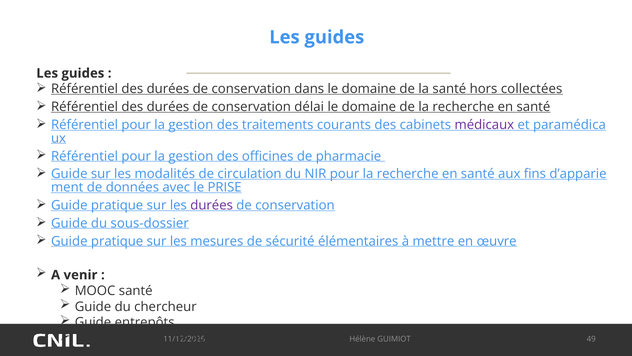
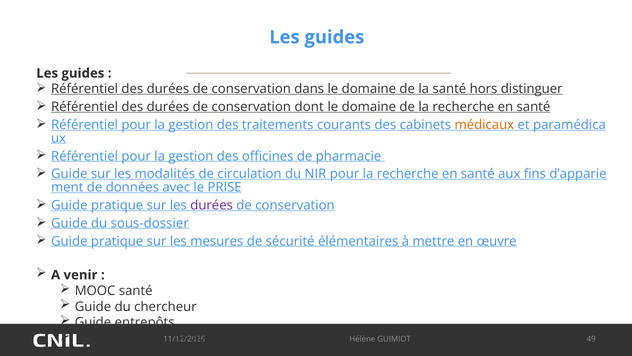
collectées: collectées -> distinguer
délai: délai -> dont
médicaux colour: purple -> orange
